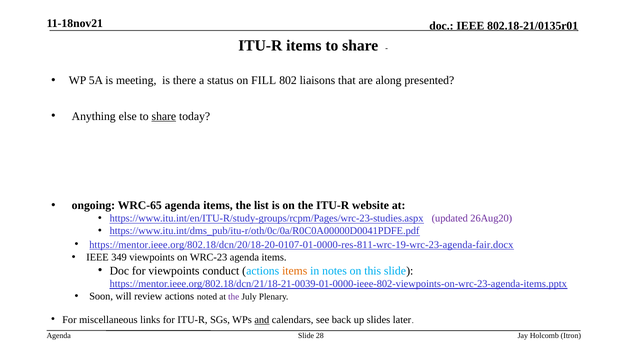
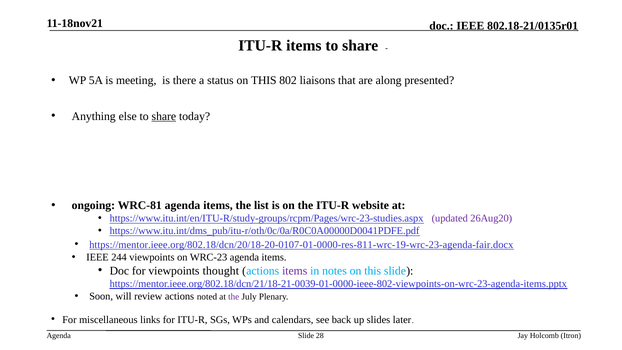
status on FILL: FILL -> THIS
WRC-65: WRC-65 -> WRC-81
349: 349 -> 244
conduct: conduct -> thought
items at (295, 271) colour: orange -> purple
and underline: present -> none
